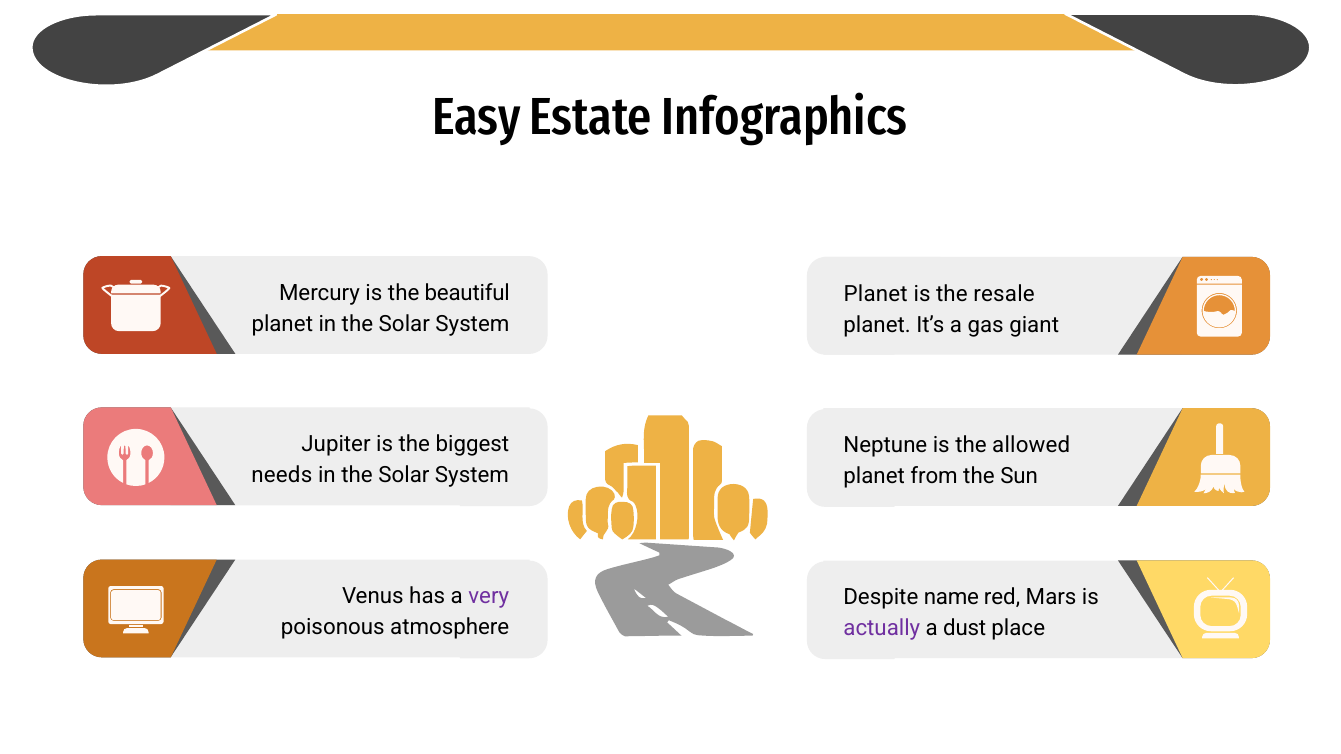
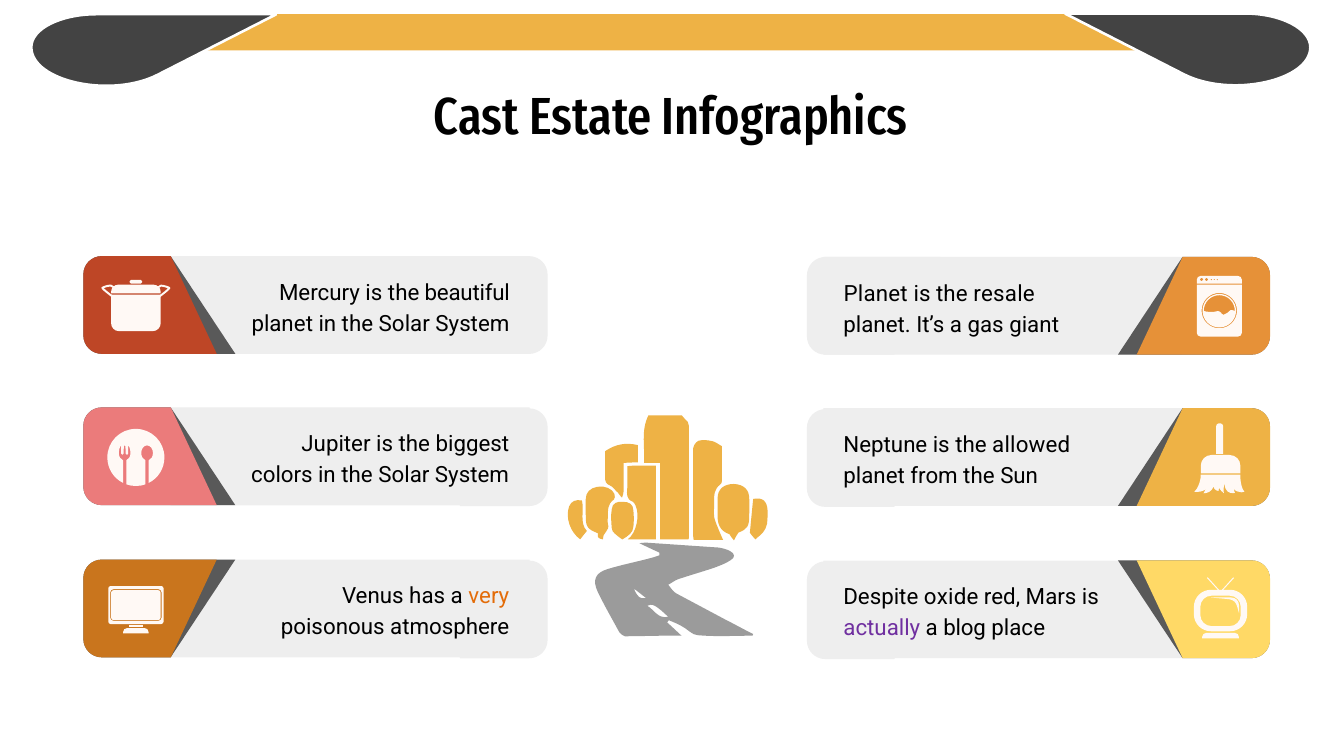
Easy: Easy -> Cast
needs: needs -> colors
very colour: purple -> orange
name: name -> oxide
dust: dust -> blog
